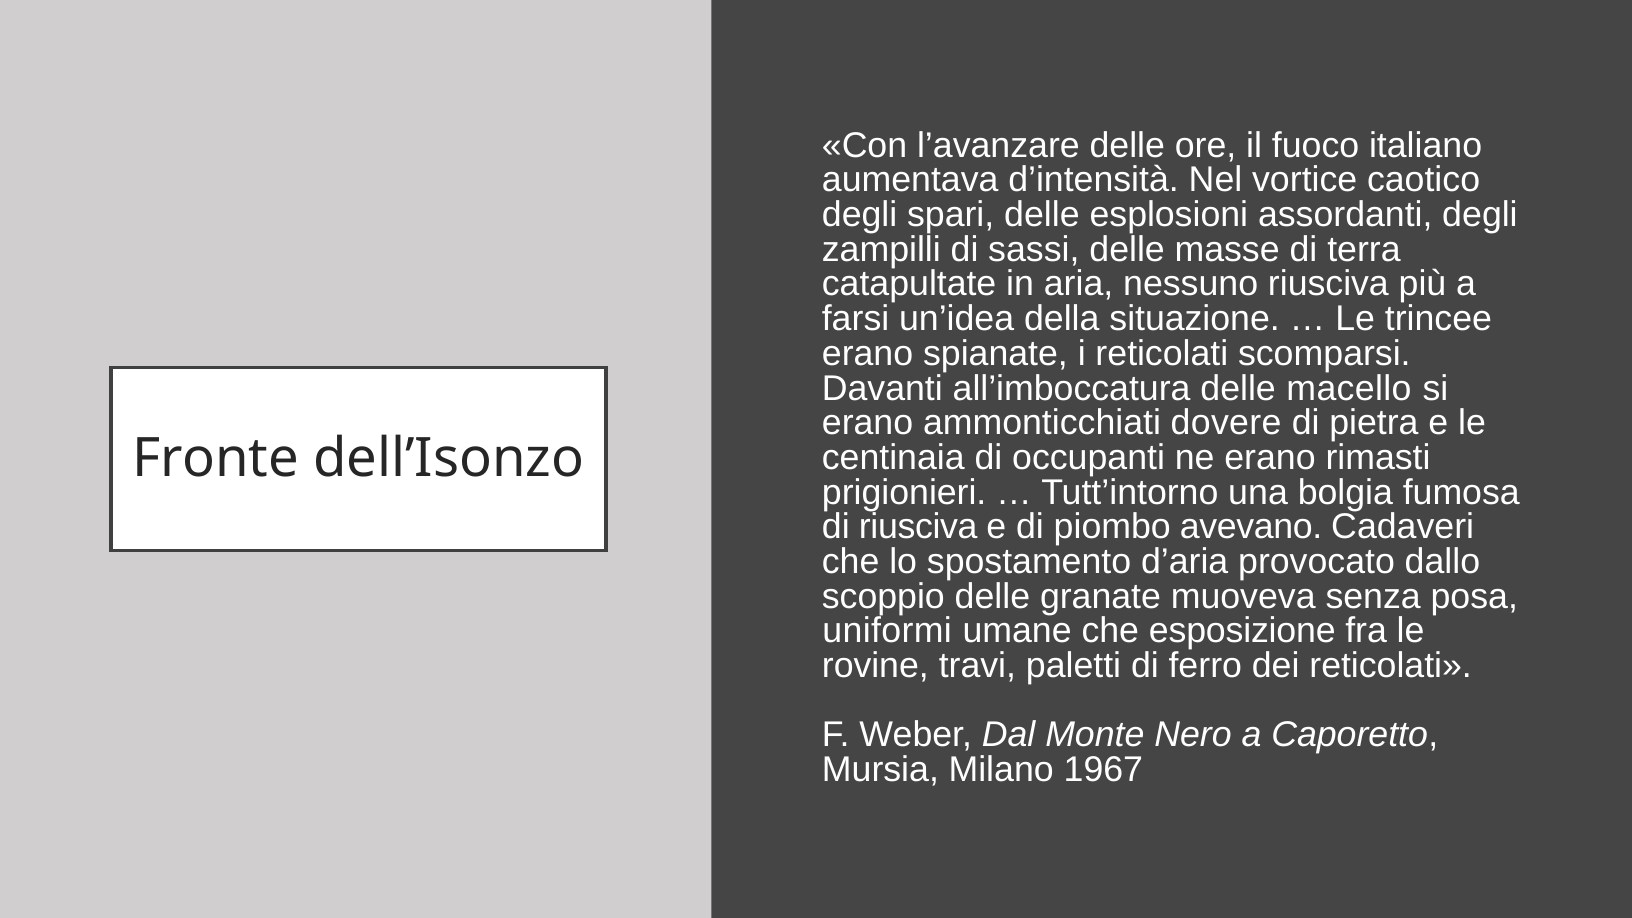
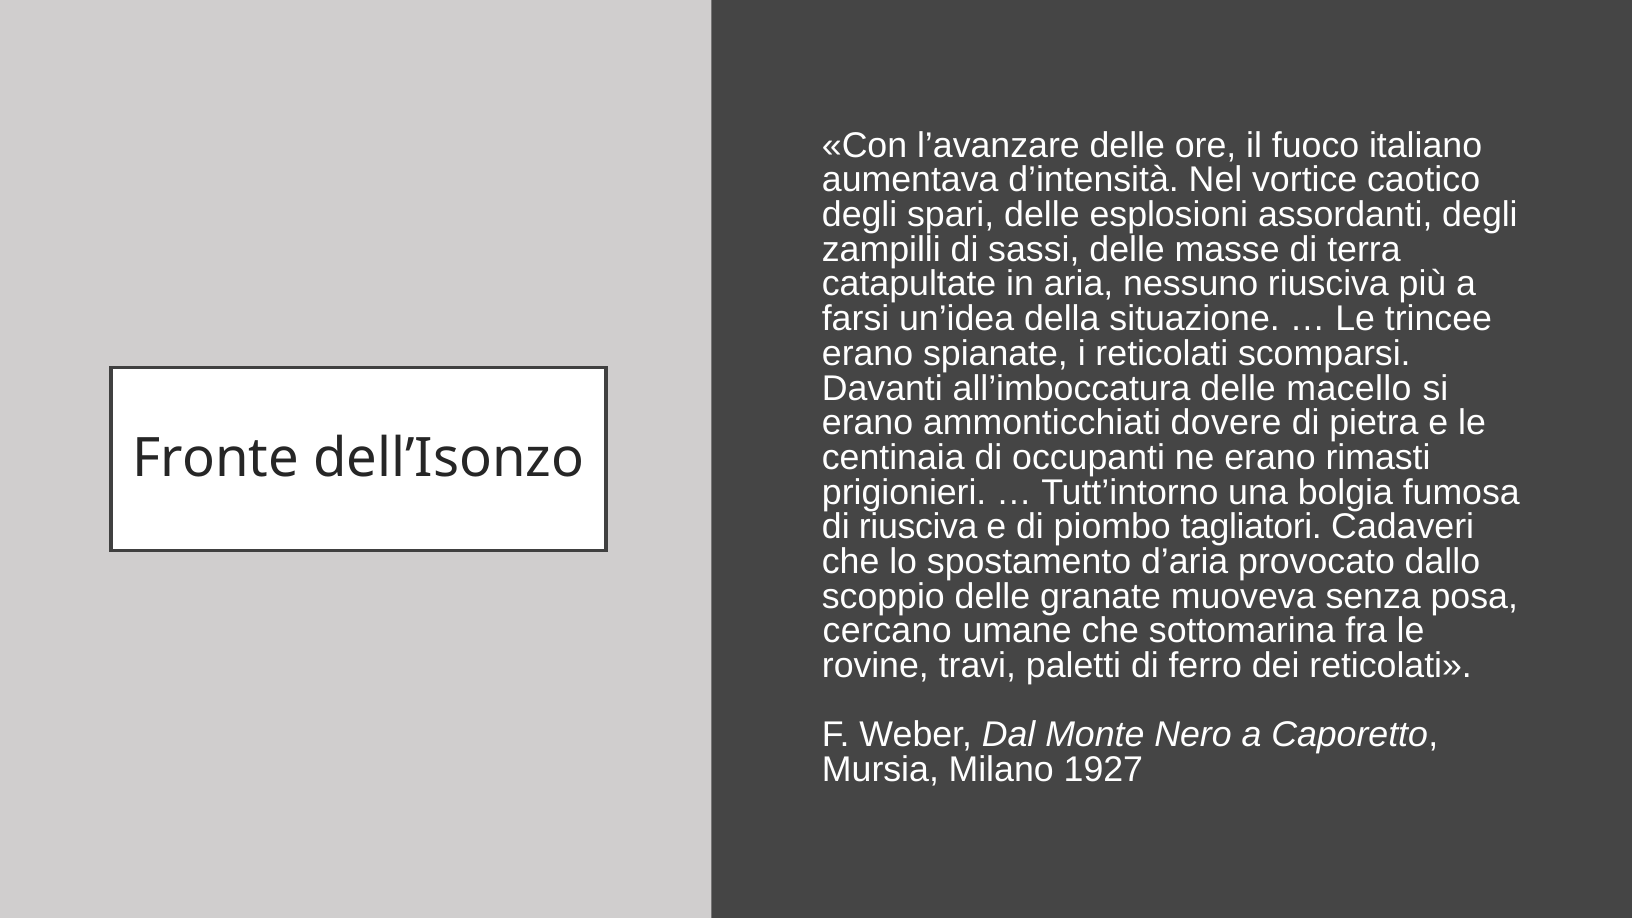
avevano: avevano -> tagliatori
uniformi: uniformi -> cercano
esposizione: esposizione -> sottomarina
1967: 1967 -> 1927
